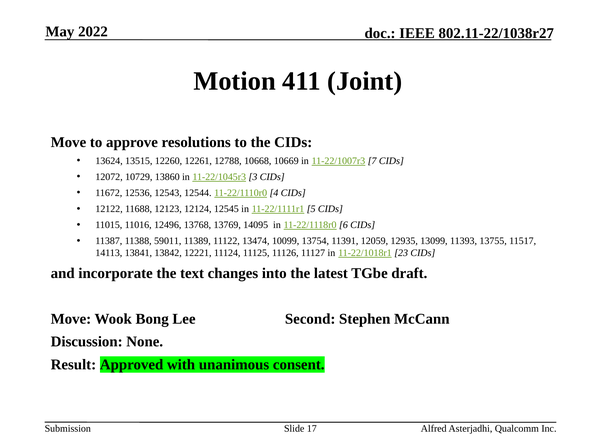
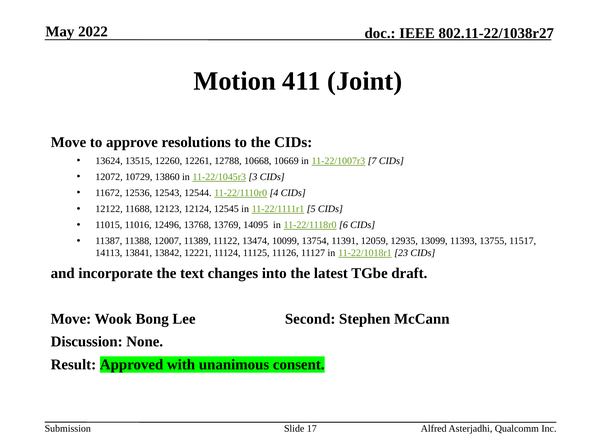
59011: 59011 -> 12007
